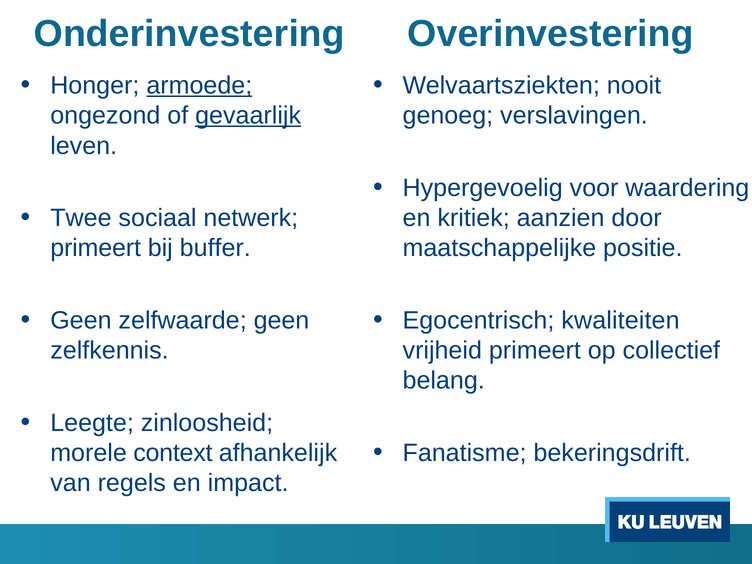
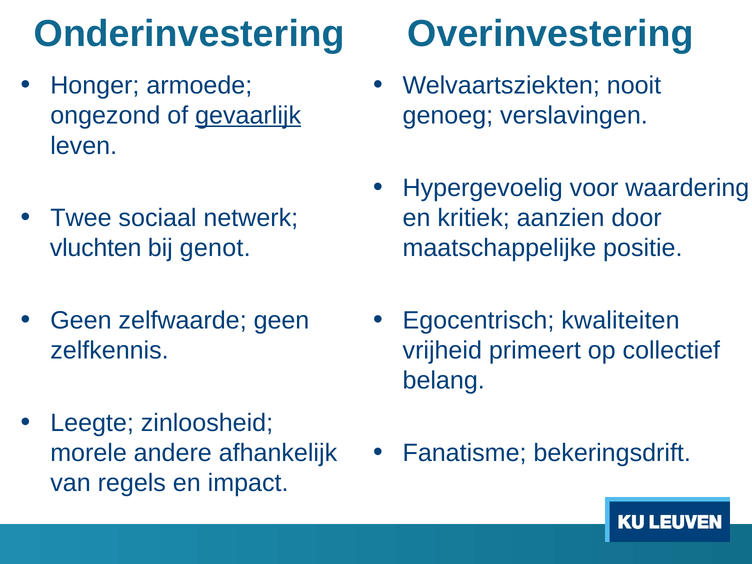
armoede underline: present -> none
primeert at (96, 248): primeert -> vluchten
buffer: buffer -> genot
context: context -> andere
